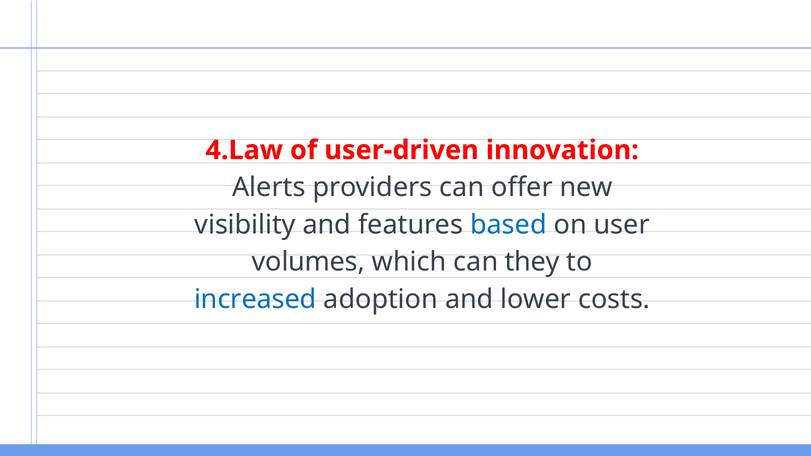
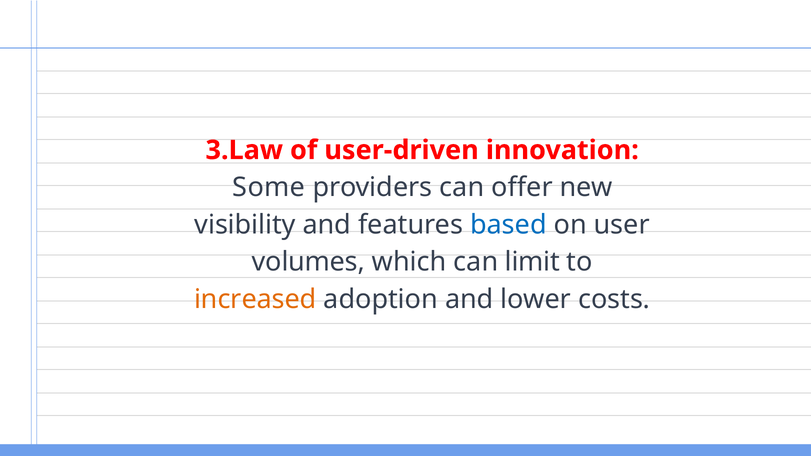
4.Law: 4.Law -> 3.Law
Alerts: Alerts -> Some
they: they -> limit
increased colour: blue -> orange
